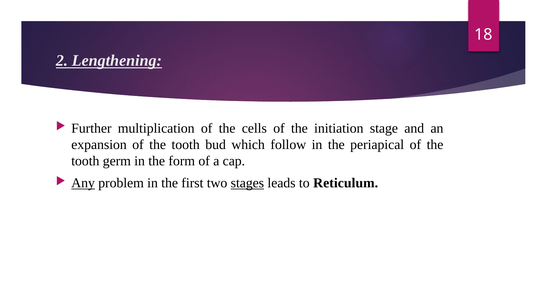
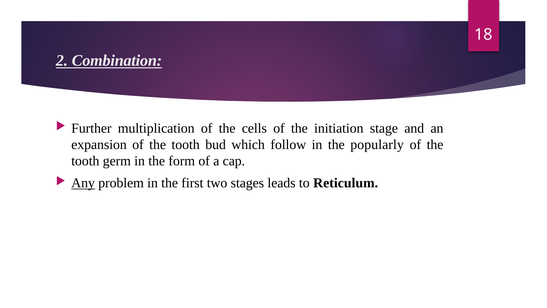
Lengthening: Lengthening -> Combination
periapical: periapical -> popularly
stages underline: present -> none
